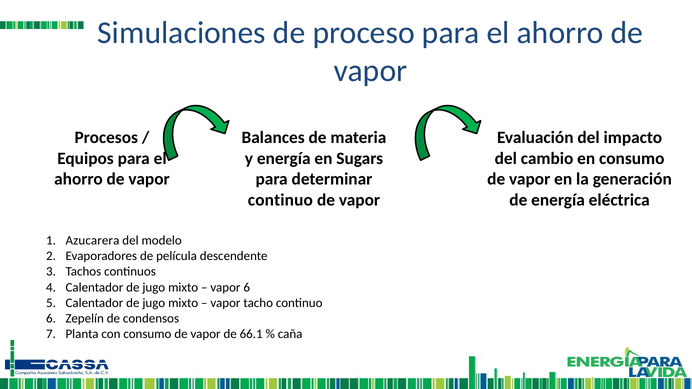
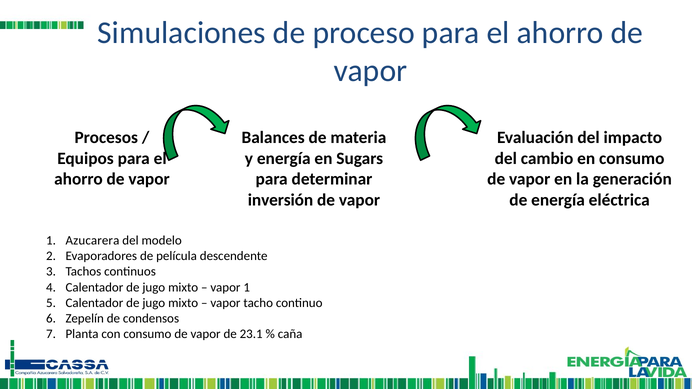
continuo at (280, 200): continuo -> inversión
vapor 6: 6 -> 1
66.1: 66.1 -> 23.1
